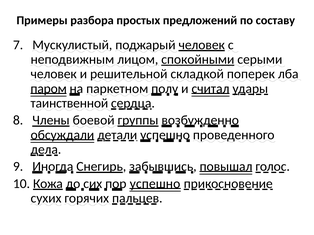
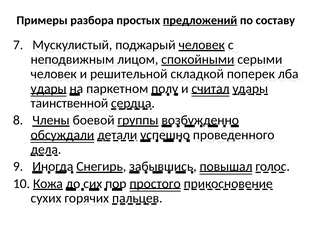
предложений underline: none -> present
паром at (49, 89): паром -> удары
успешно at (155, 184): успешно -> простого
